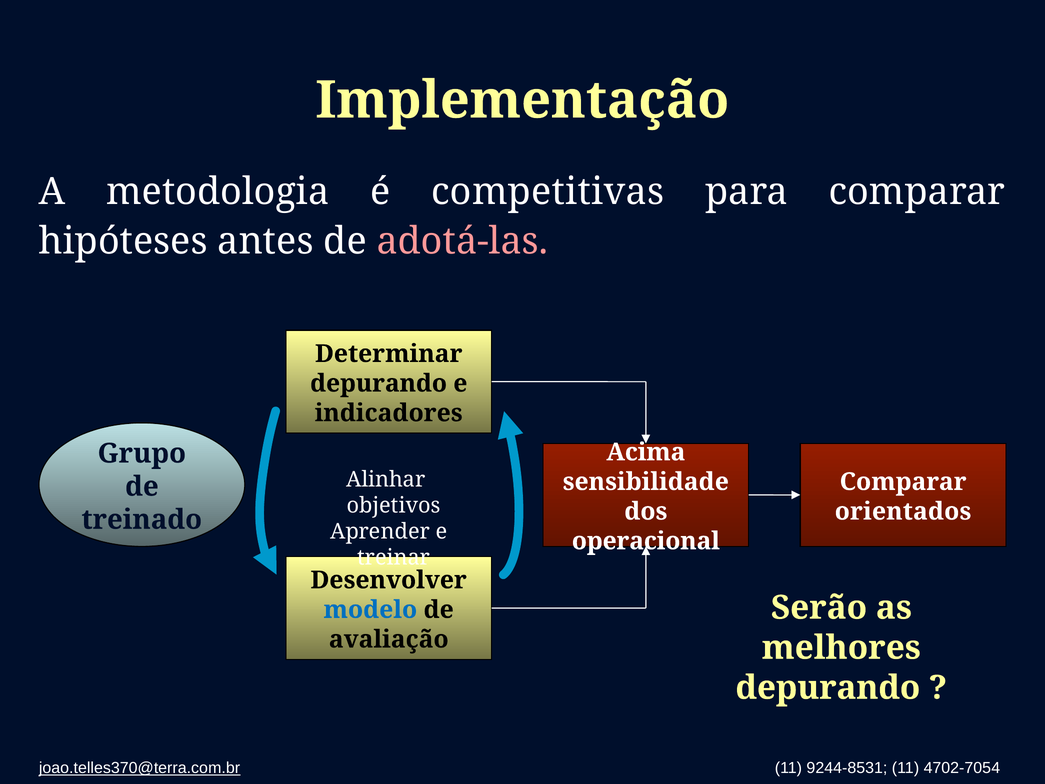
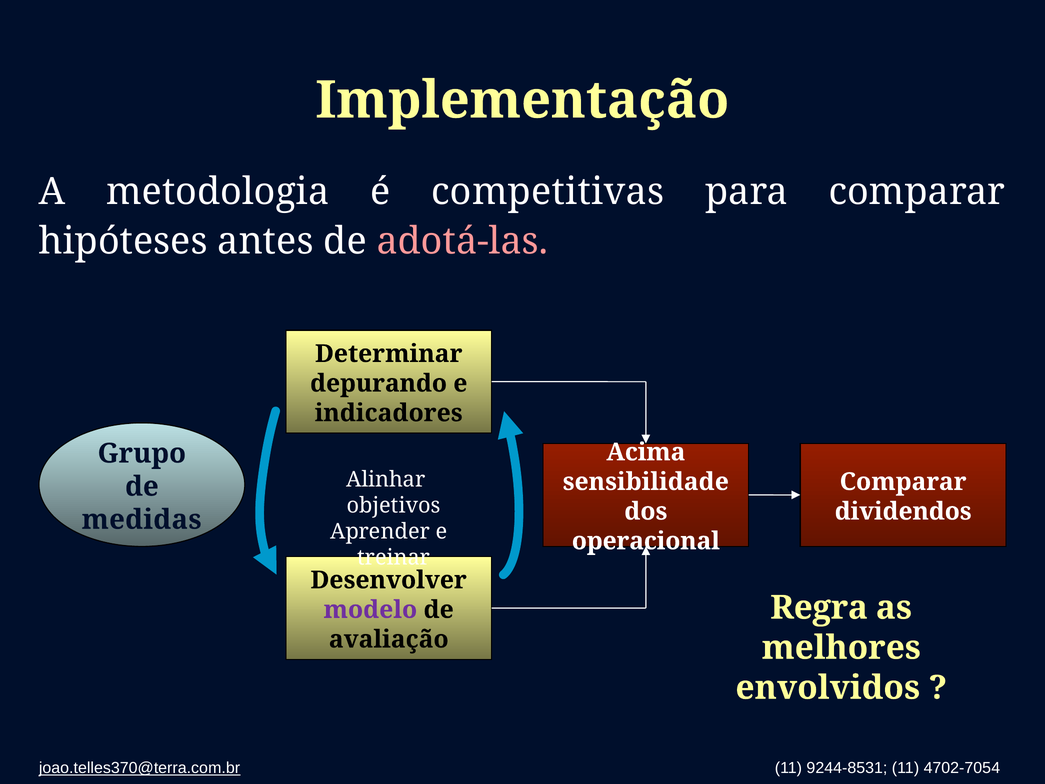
orientados: orientados -> dividendos
treinado: treinado -> medidas
Serão: Serão -> Regra
modelo colour: blue -> purple
depurando at (828, 688): depurando -> envolvidos
